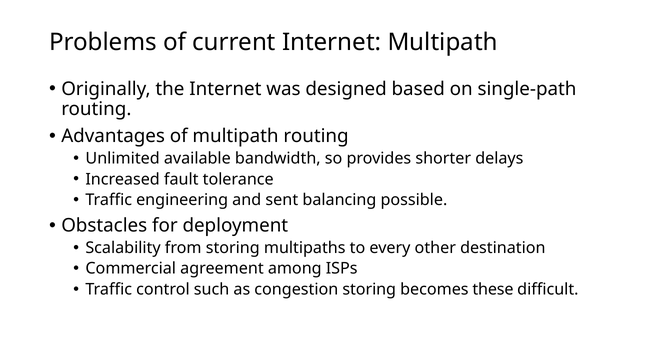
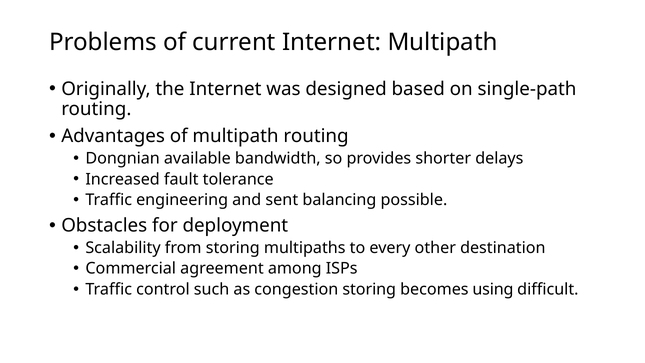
Unlimited: Unlimited -> Dongnian
these: these -> using
